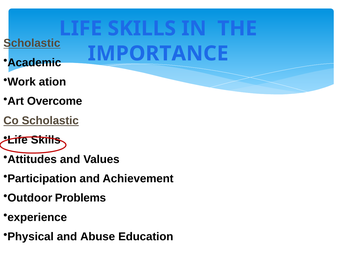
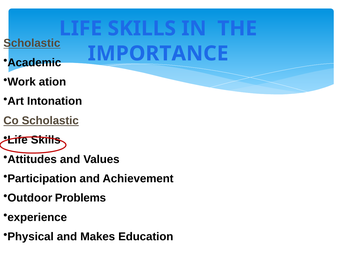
Overcome: Overcome -> Intonation
Abuse: Abuse -> Makes
